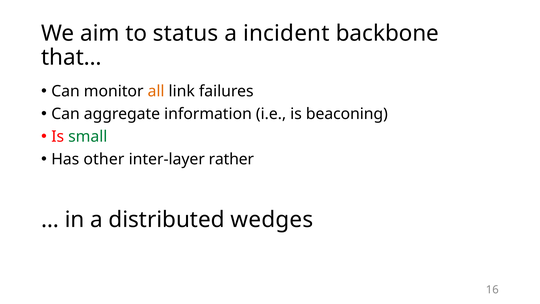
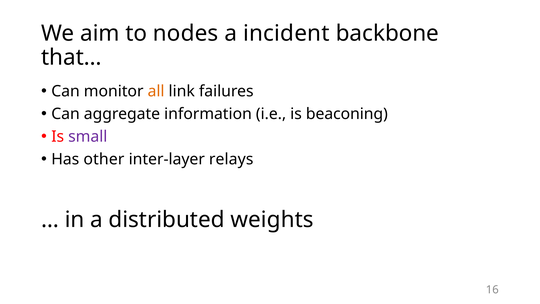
status: status -> nodes
small colour: green -> purple
rather: rather -> relays
wedges: wedges -> weights
